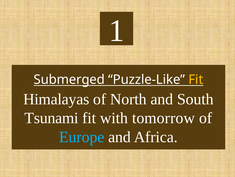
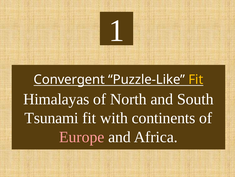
Submerged: Submerged -> Convergent
tomorrow: tomorrow -> continents
Europe colour: light blue -> pink
